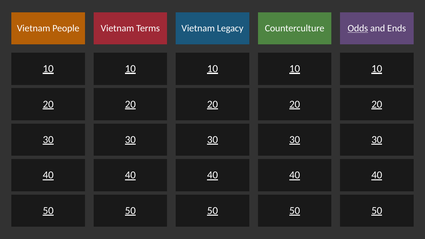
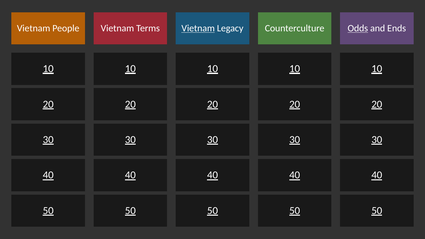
Vietnam at (198, 28) underline: none -> present
